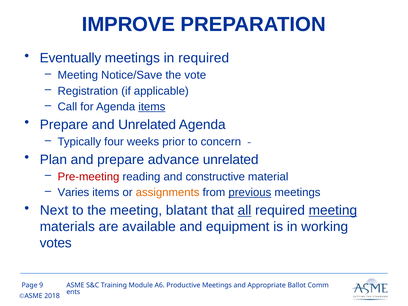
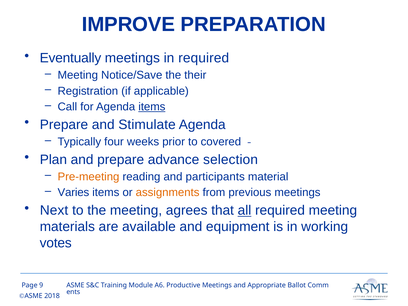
vote: vote -> their
and Unrelated: Unrelated -> Stimulate
concern: concern -> covered
advance unrelated: unrelated -> selection
Pre-meeting colour: red -> orange
constructive: constructive -> participants
previous underline: present -> none
blatant: blatant -> agrees
meeting at (333, 210) underline: present -> none
